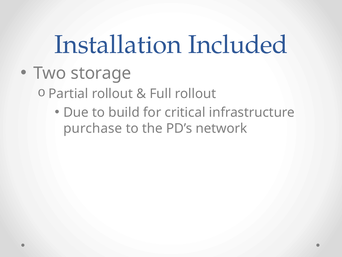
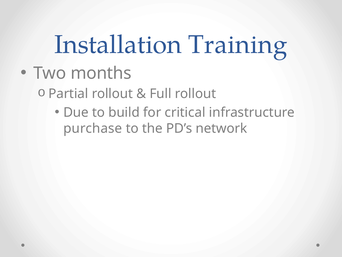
Included: Included -> Training
storage: storage -> months
